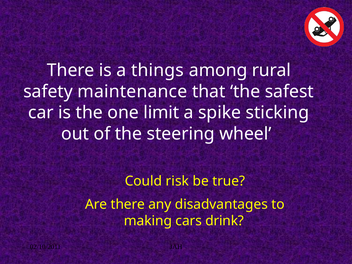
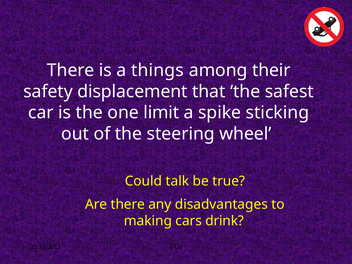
rural: rural -> their
maintenance: maintenance -> displacement
risk: risk -> talk
